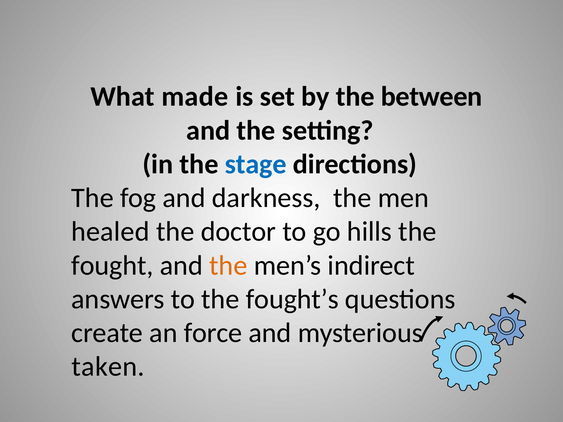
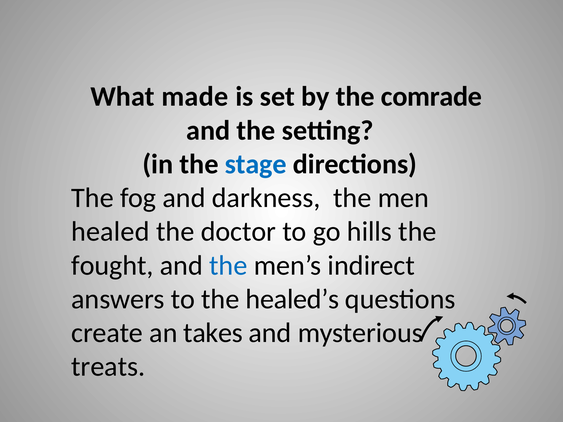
between: between -> comrade
the at (228, 266) colour: orange -> blue
fought’s: fought’s -> healed’s
force: force -> takes
taken: taken -> treats
